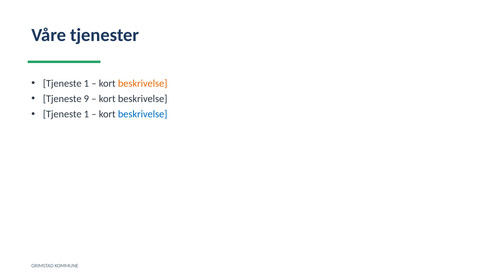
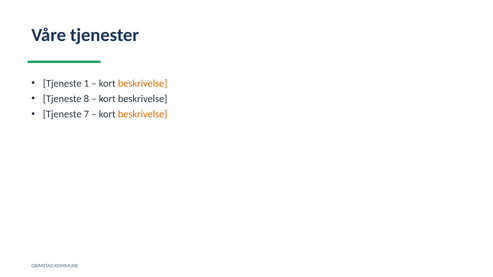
9: 9 -> 8
1 at (86, 114): 1 -> 7
beskrivelse at (143, 114) colour: blue -> orange
